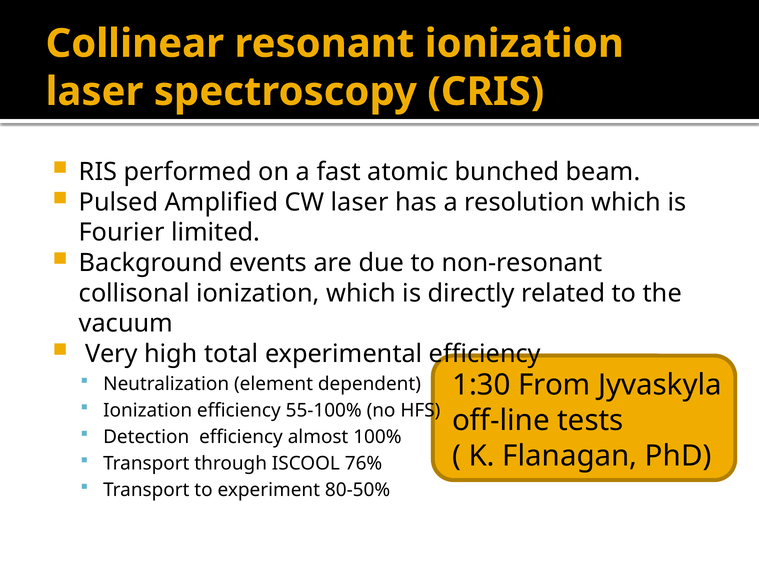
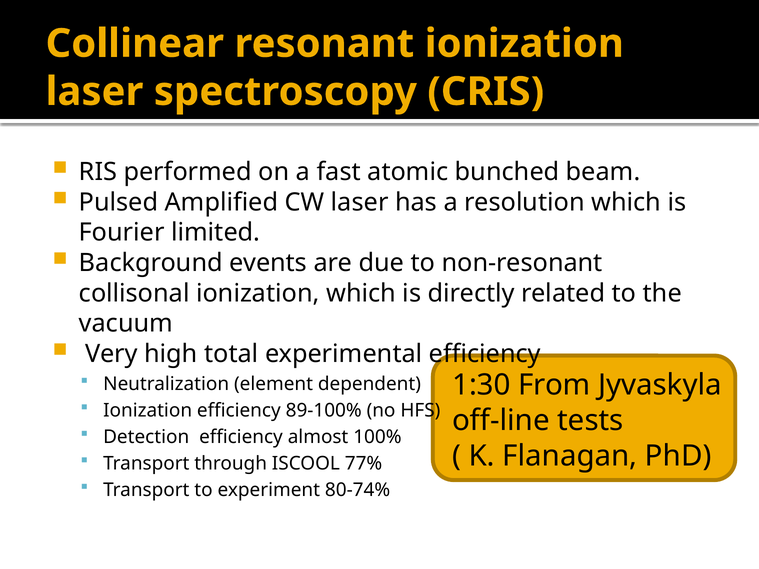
55-100%: 55-100% -> 89-100%
76%: 76% -> 77%
80-50%: 80-50% -> 80-74%
